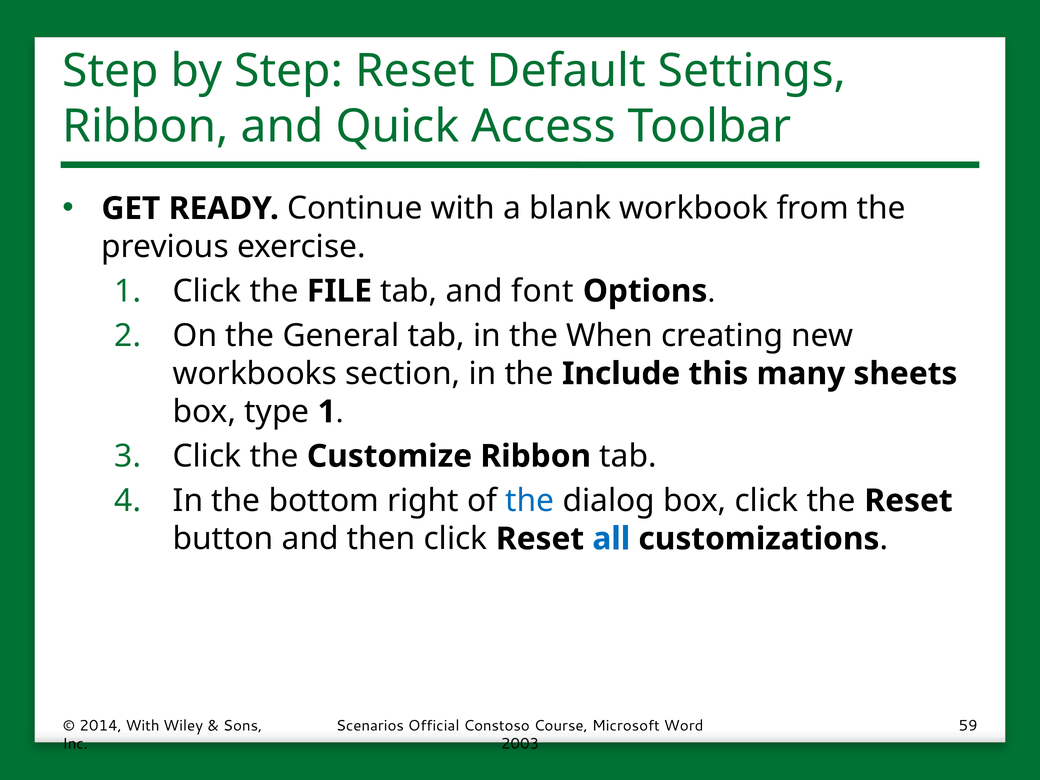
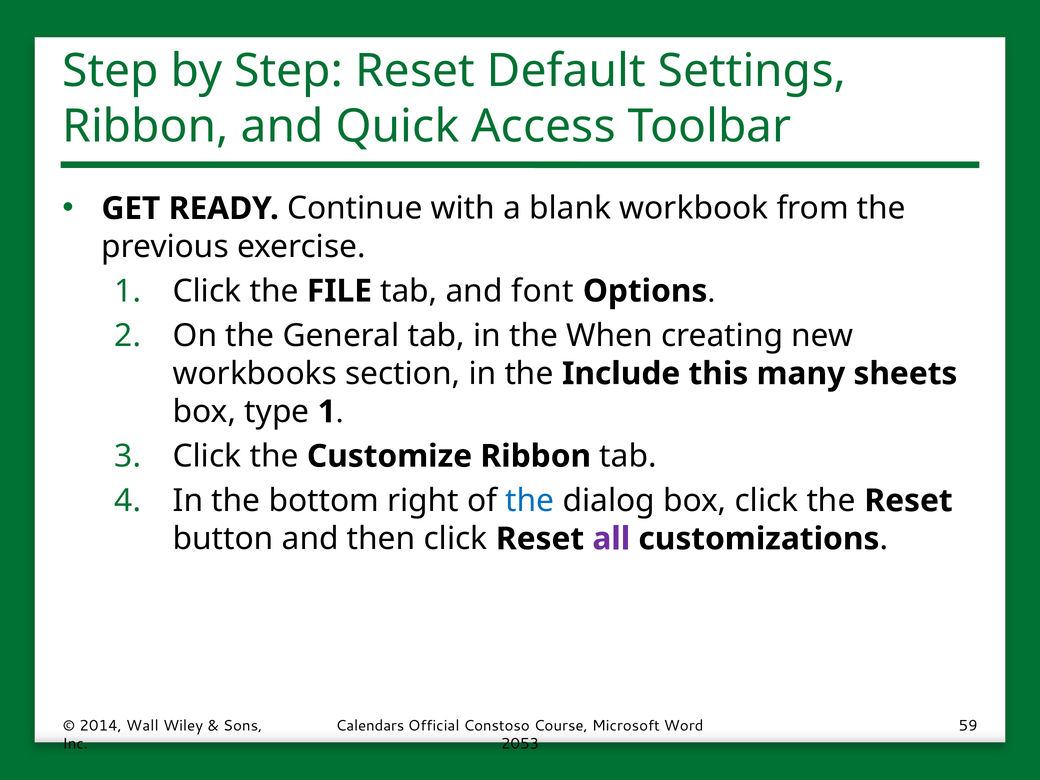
all colour: blue -> purple
2014 With: With -> Wall
Scenarios: Scenarios -> Calendars
2003: 2003 -> 2053
